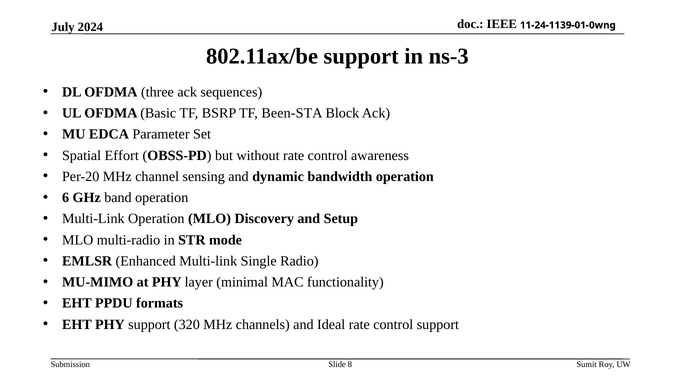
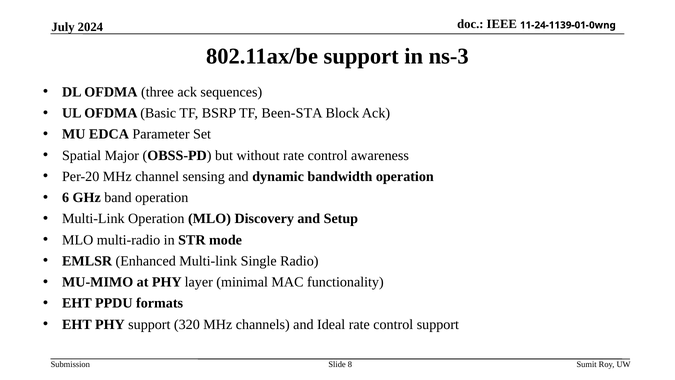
Effort: Effort -> Major
